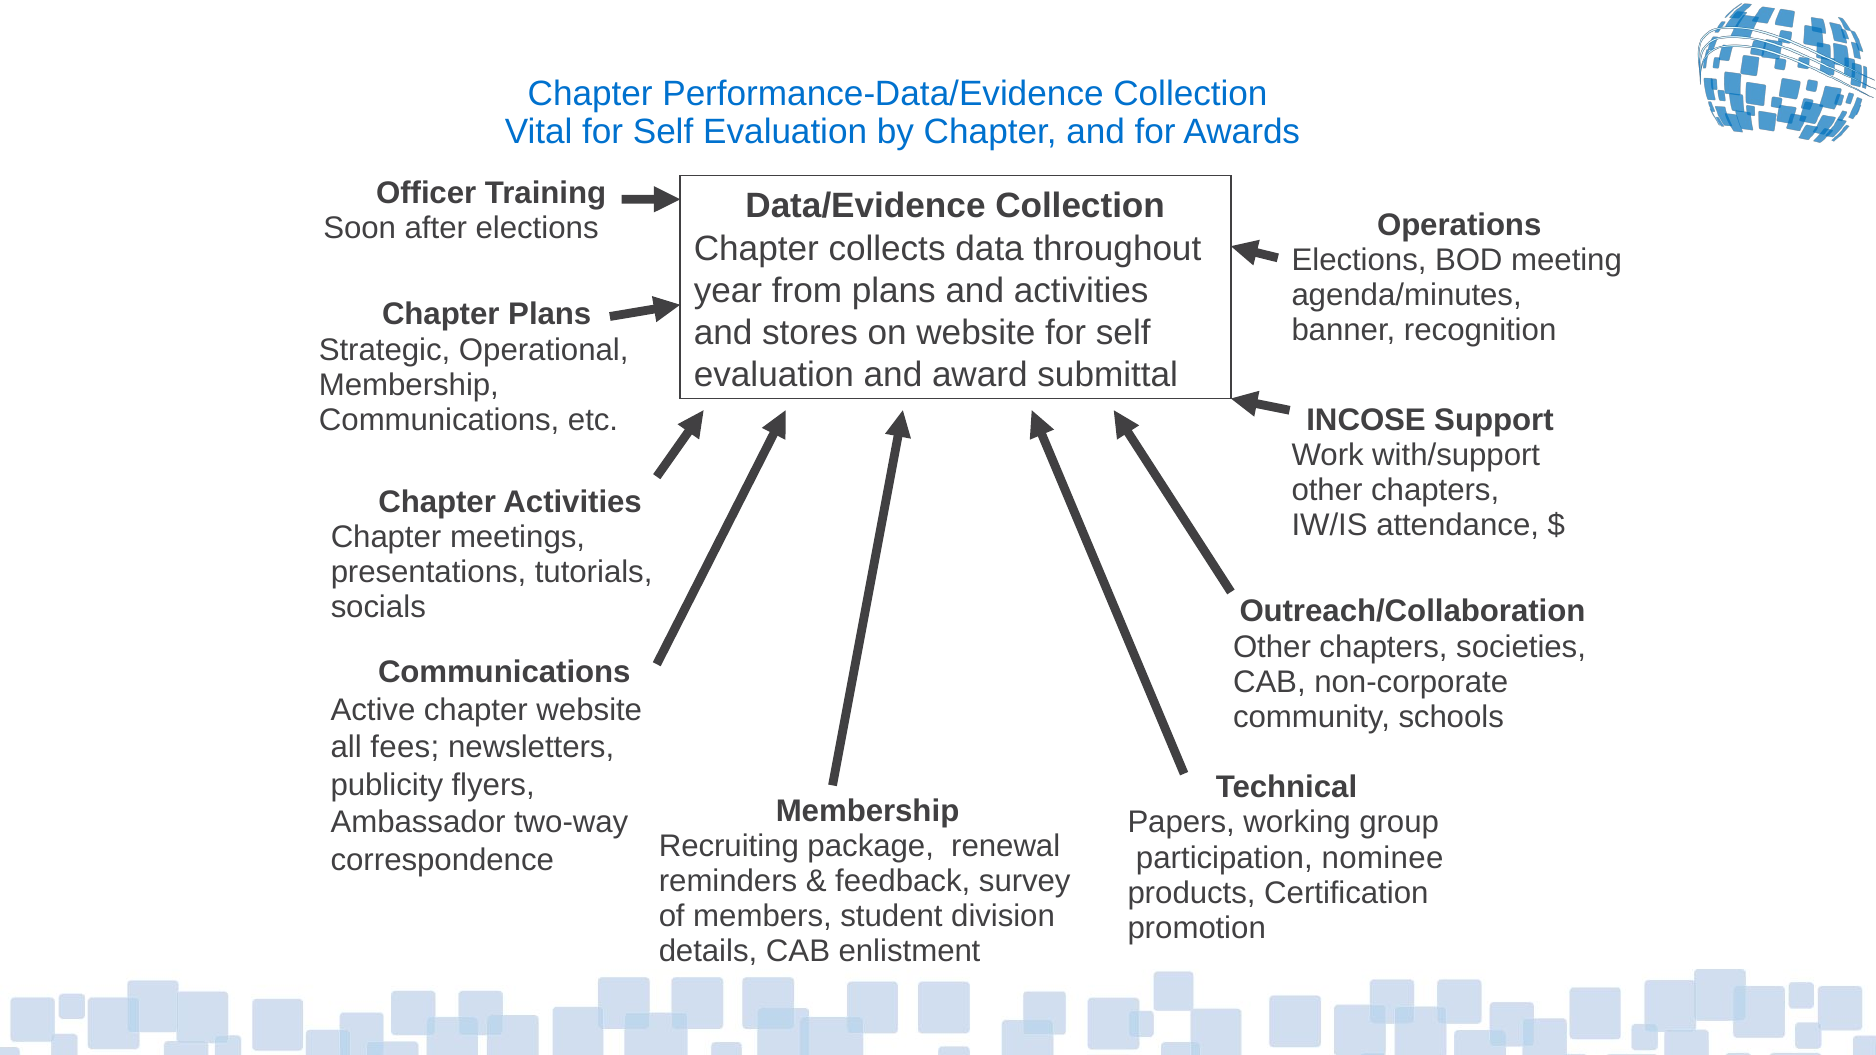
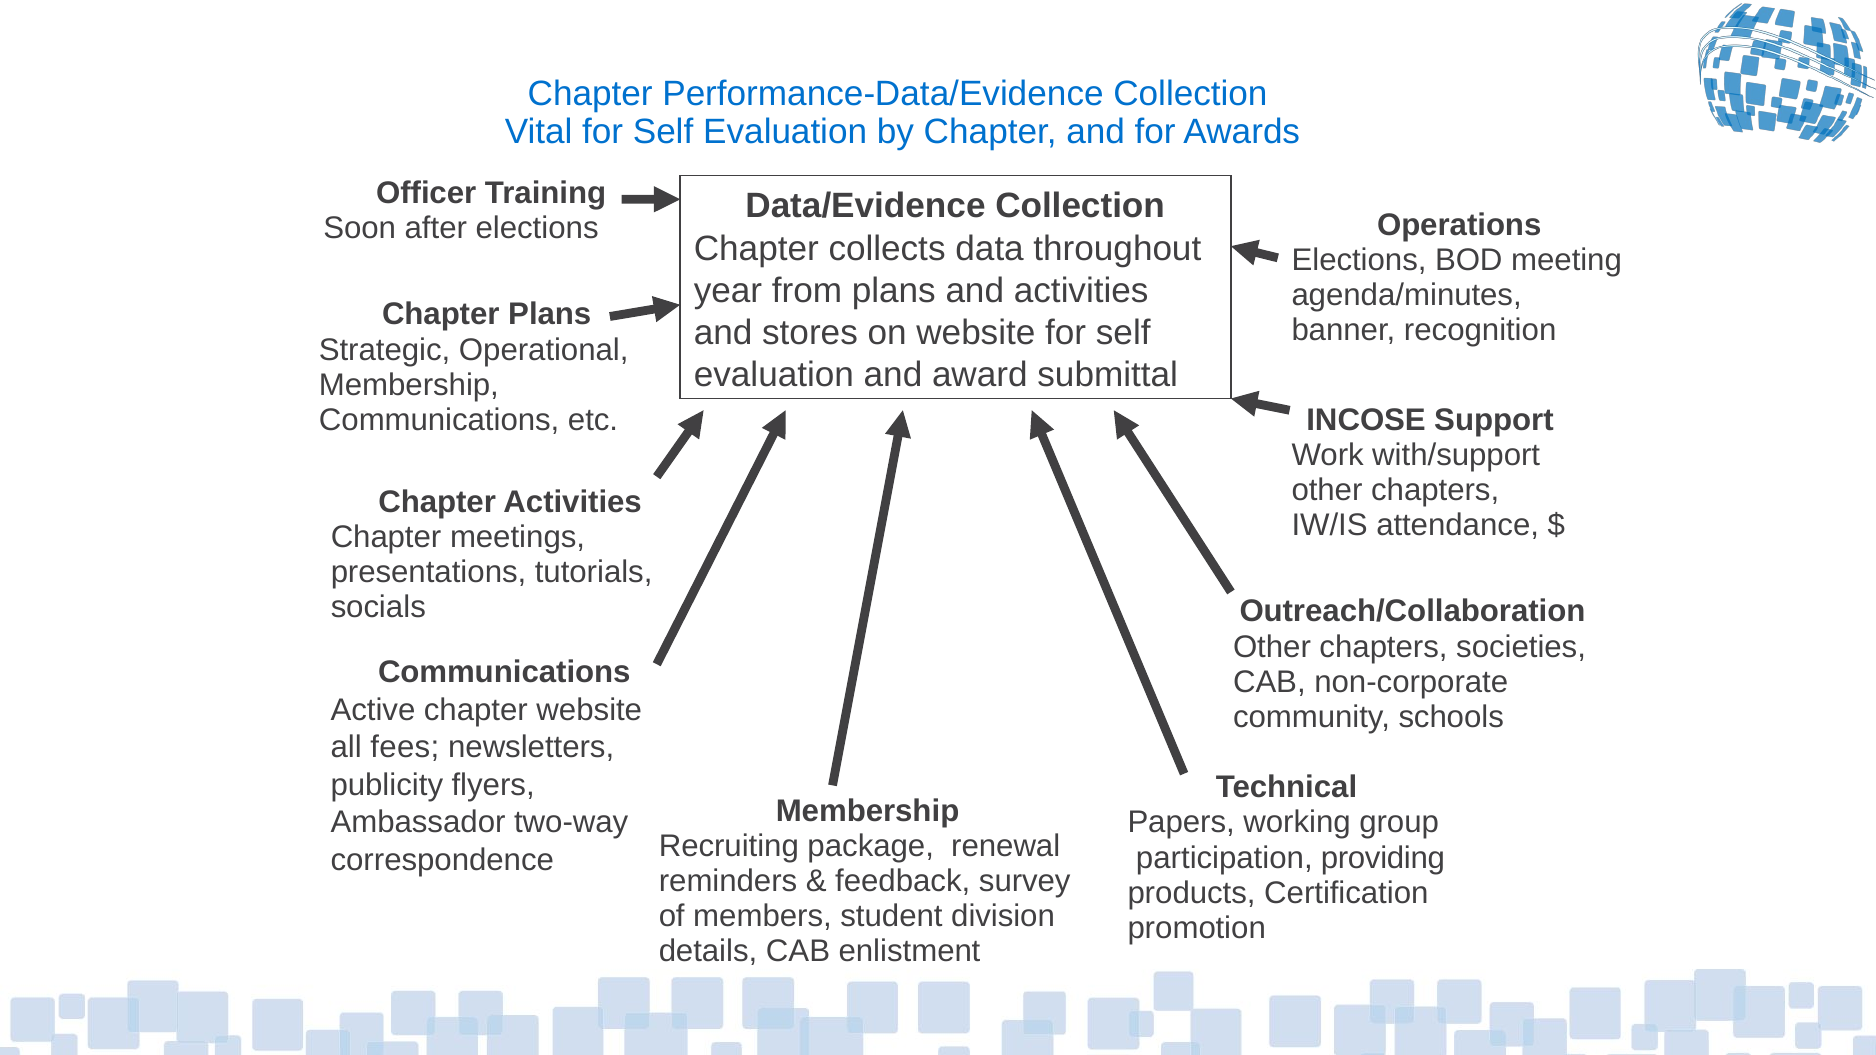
nominee: nominee -> providing
